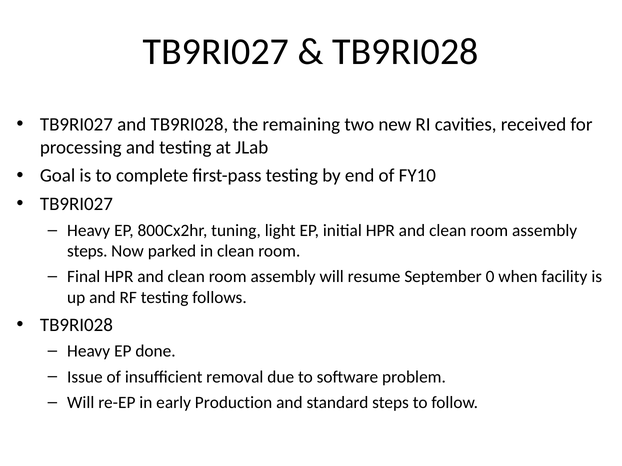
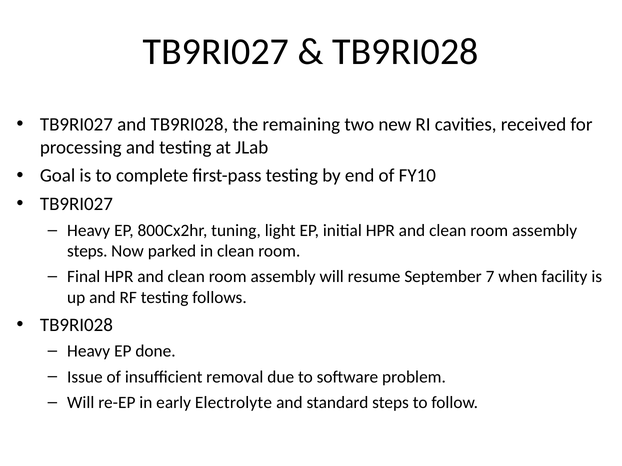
0: 0 -> 7
Production: Production -> Electrolyte
